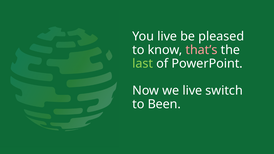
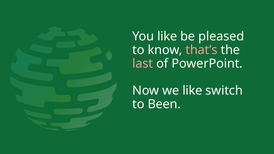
You live: live -> like
last colour: light green -> pink
we live: live -> like
